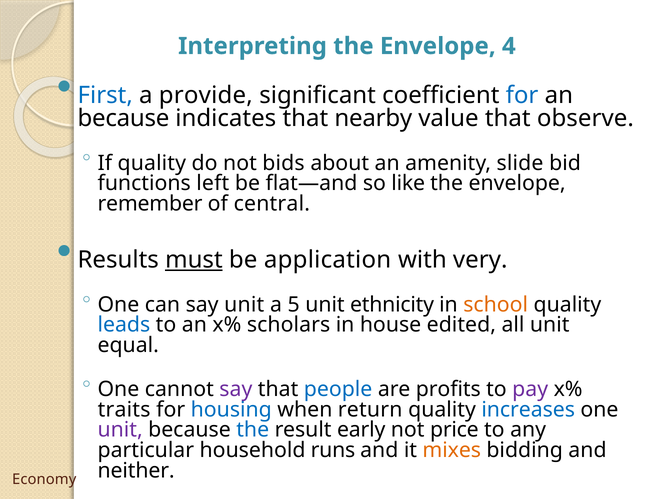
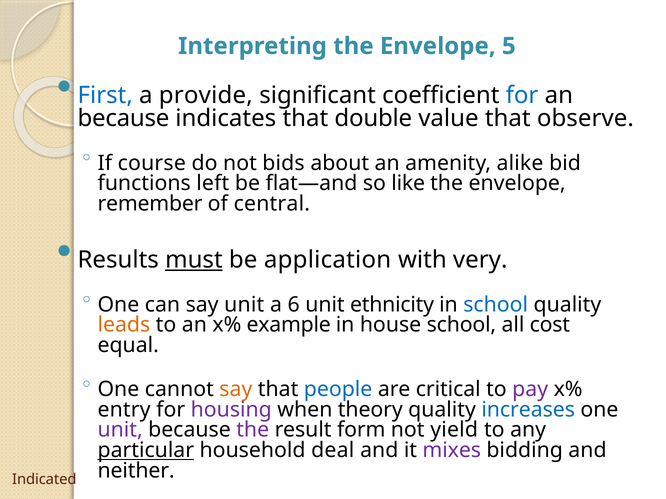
4: 4 -> 5
nearby: nearby -> double
If quality: quality -> course
slide: slide -> alike
5: 5 -> 6
school at (496, 305) colour: orange -> blue
leads colour: blue -> orange
scholars: scholars -> example
house edited: edited -> school
all unit: unit -> cost
say at (236, 390) colour: purple -> orange
profits: profits -> critical
traits: traits -> entry
housing colour: blue -> purple
return: return -> theory
the at (253, 430) colour: blue -> purple
early: early -> form
price: price -> yield
particular underline: none -> present
runs: runs -> deal
mixes colour: orange -> purple
Economy: Economy -> Indicated
